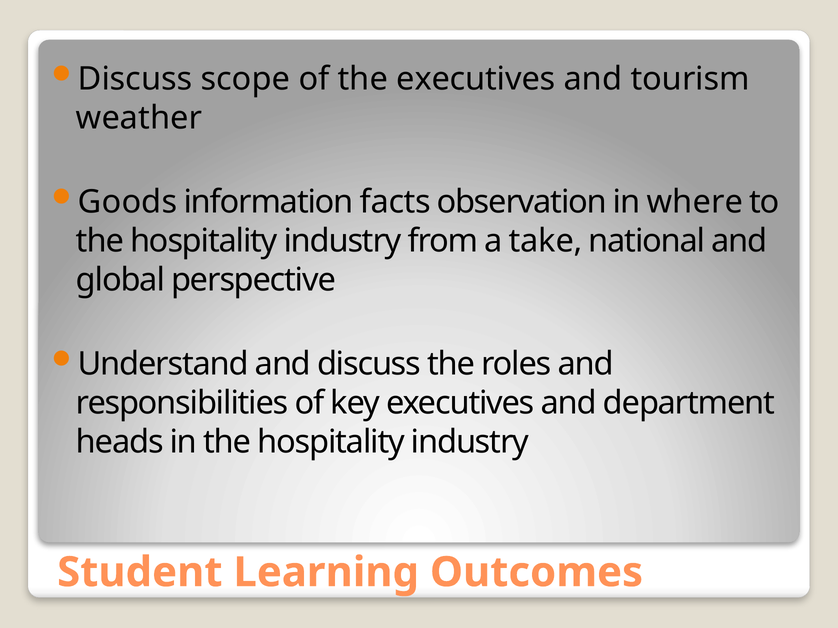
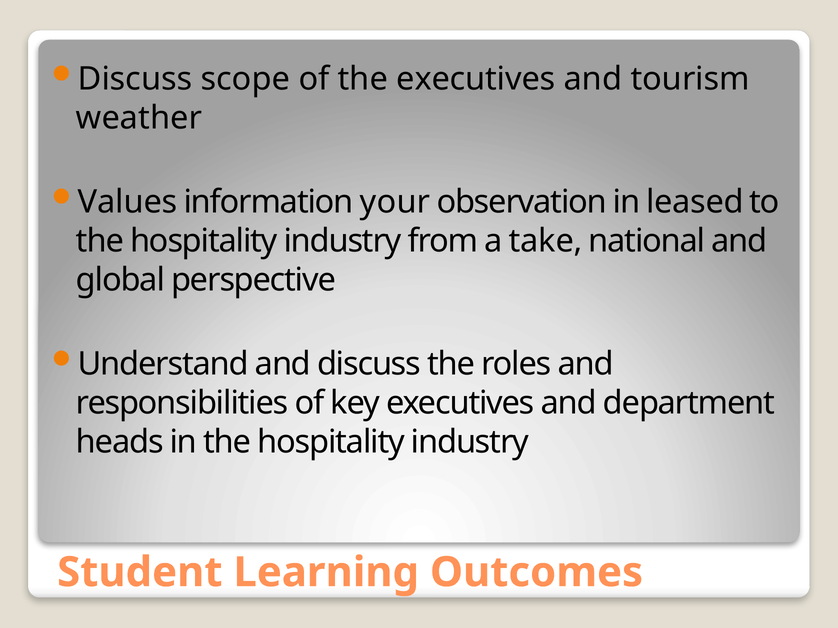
Goods: Goods -> Values
facts: facts -> your
where: where -> leased
